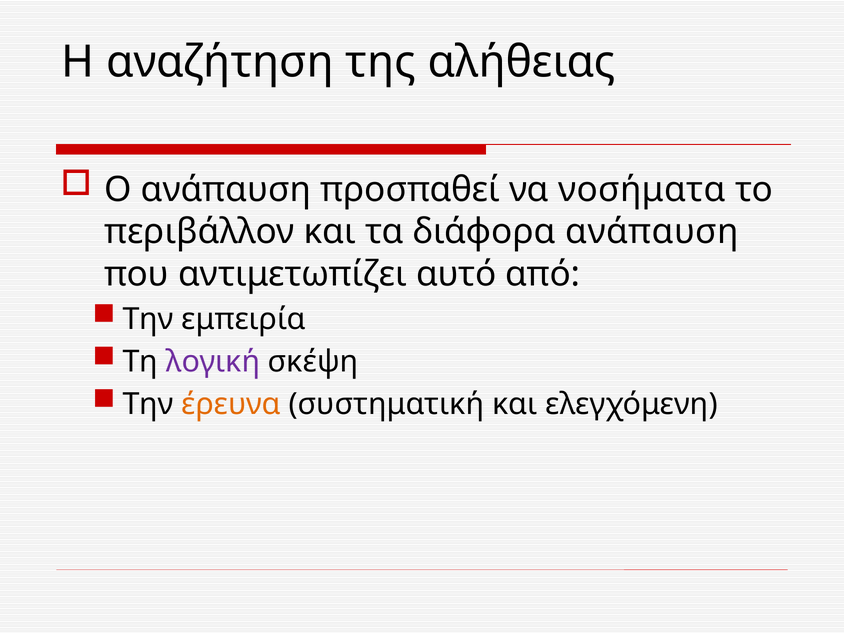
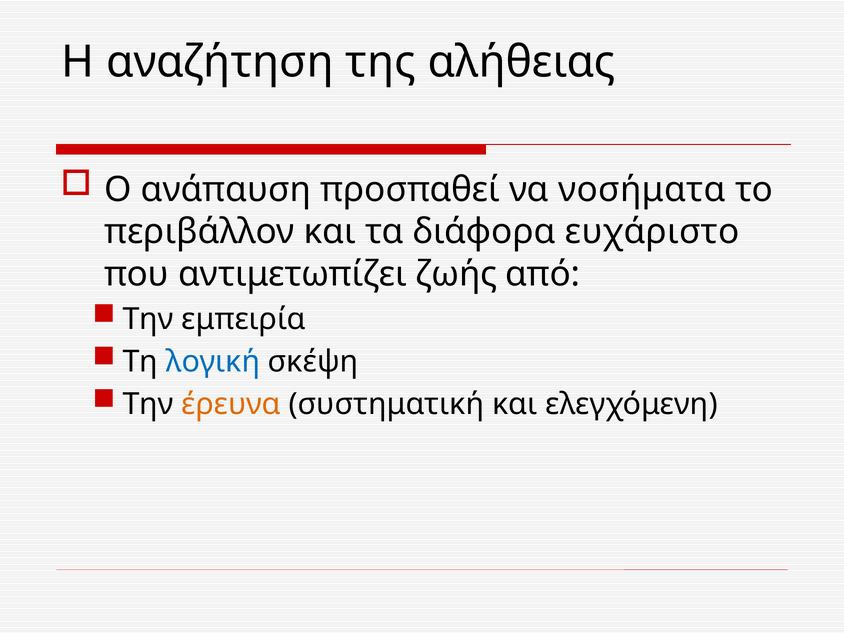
διάφορα ανάπαυση: ανάπαυση -> ευχάριστο
αυτό: αυτό -> ζωής
λογική colour: purple -> blue
